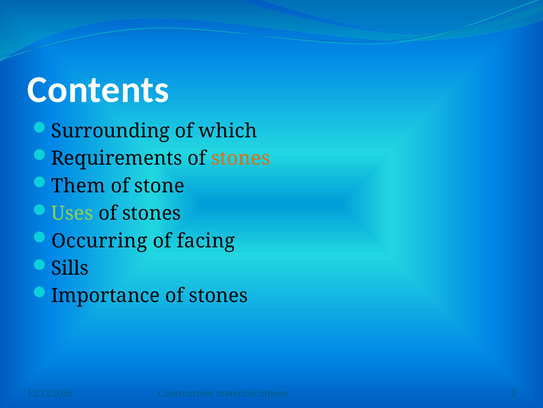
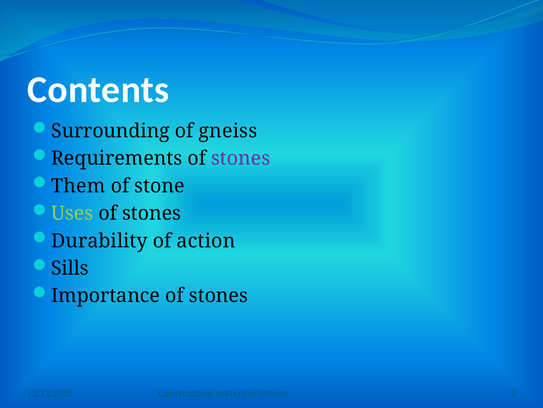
which: which -> gneiss
stones at (241, 158) colour: orange -> purple
Occurring: Occurring -> Durability
facing: facing -> action
